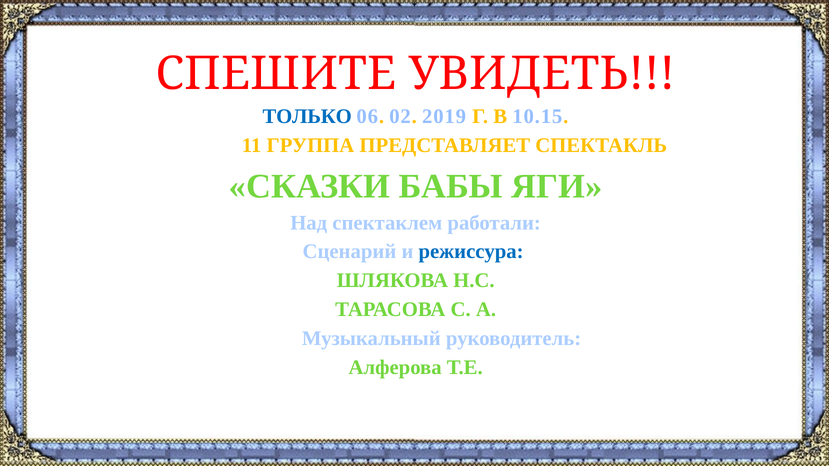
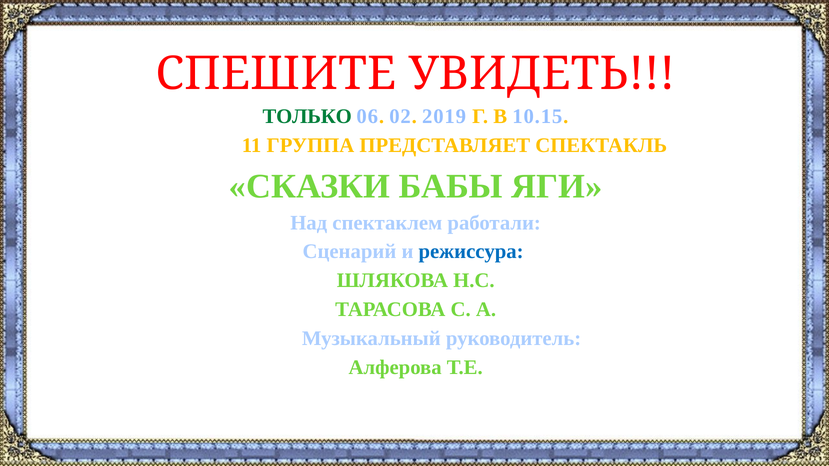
ТОЛЬКО colour: blue -> green
